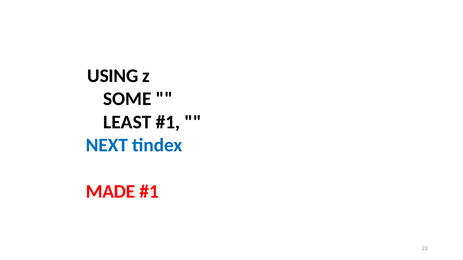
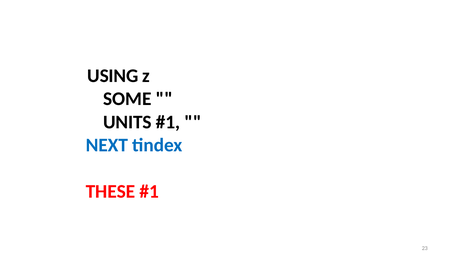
LEAST: LEAST -> UNITS
MADE: MADE -> THESE
